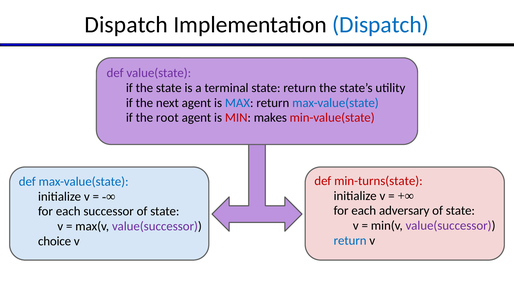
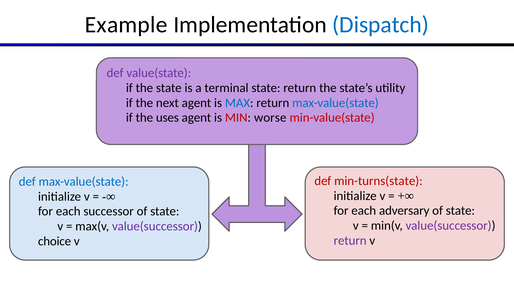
Dispatch at (126, 25): Dispatch -> Example
root: root -> uses
makes: makes -> worse
return at (350, 241) colour: blue -> purple
